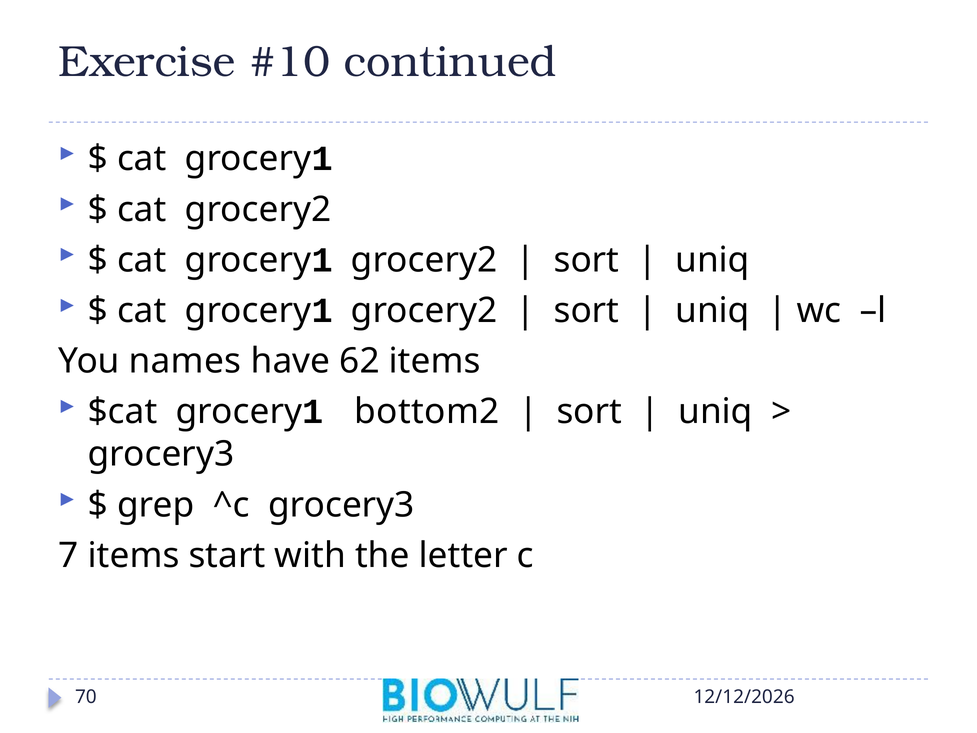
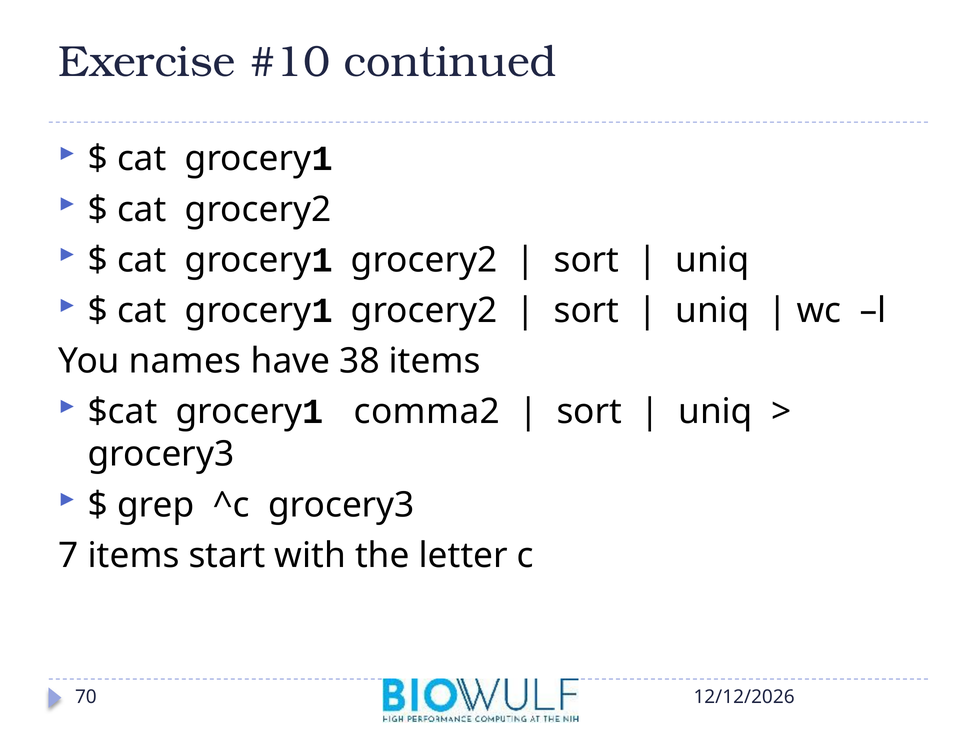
62: 62 -> 38
bottom2: bottom2 -> comma2
